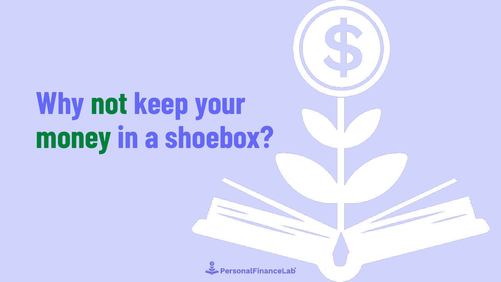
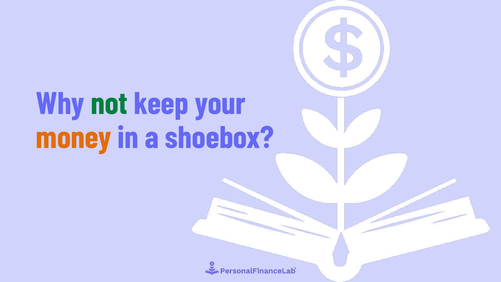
money colour: green -> orange
